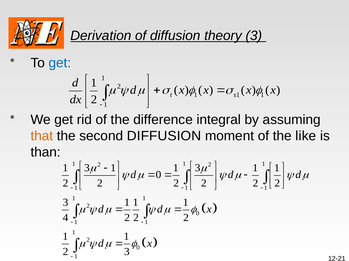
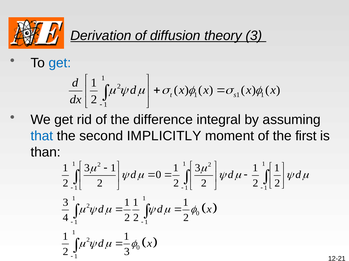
that colour: orange -> blue
second DIFFUSION: DIFFUSION -> IMPLICITLY
like: like -> first
